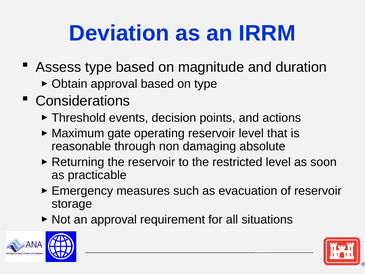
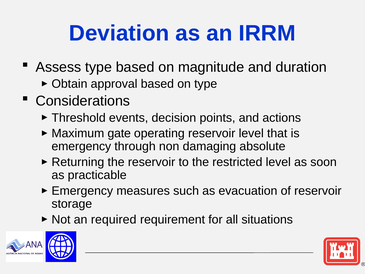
reasonable at (81, 146): reasonable -> emergency
an approval: approval -> required
